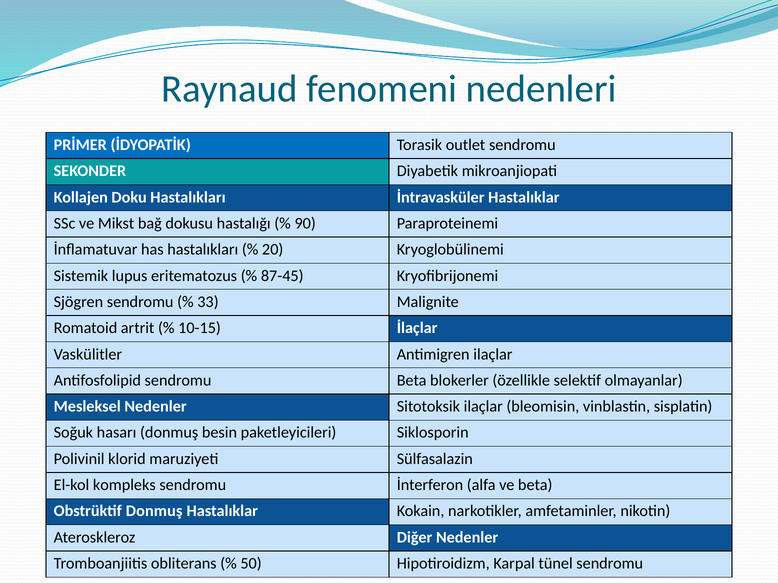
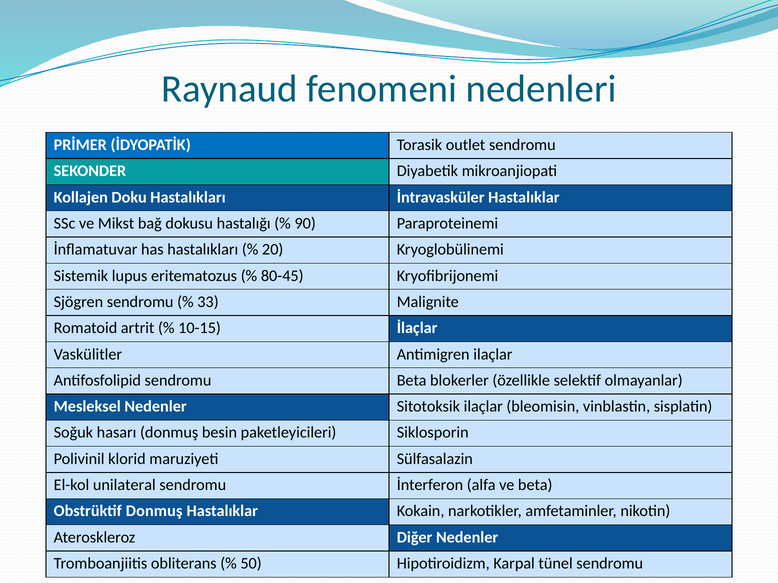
87-45: 87-45 -> 80-45
kompleks: kompleks -> unilateral
